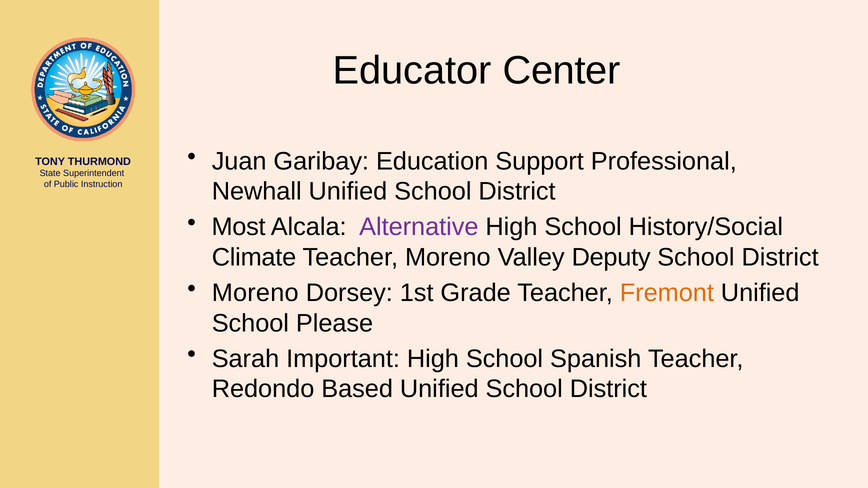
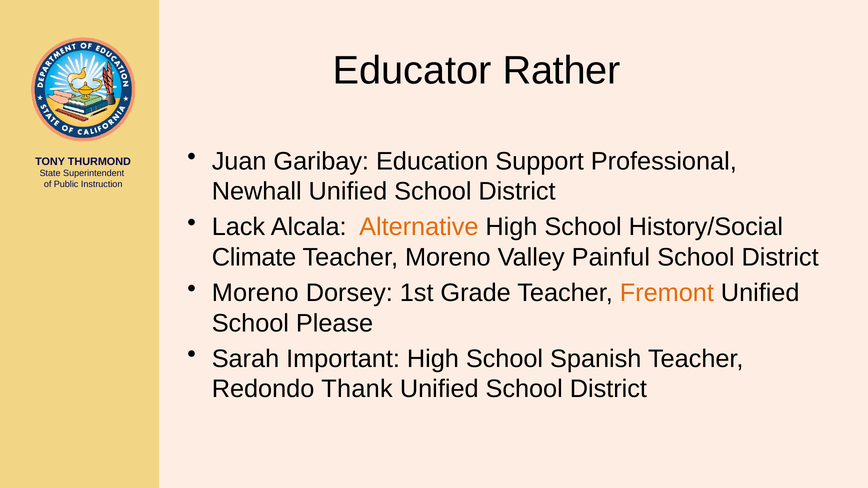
Center: Center -> Rather
Most: Most -> Lack
Alternative colour: purple -> orange
Deputy: Deputy -> Painful
Based: Based -> Thank
